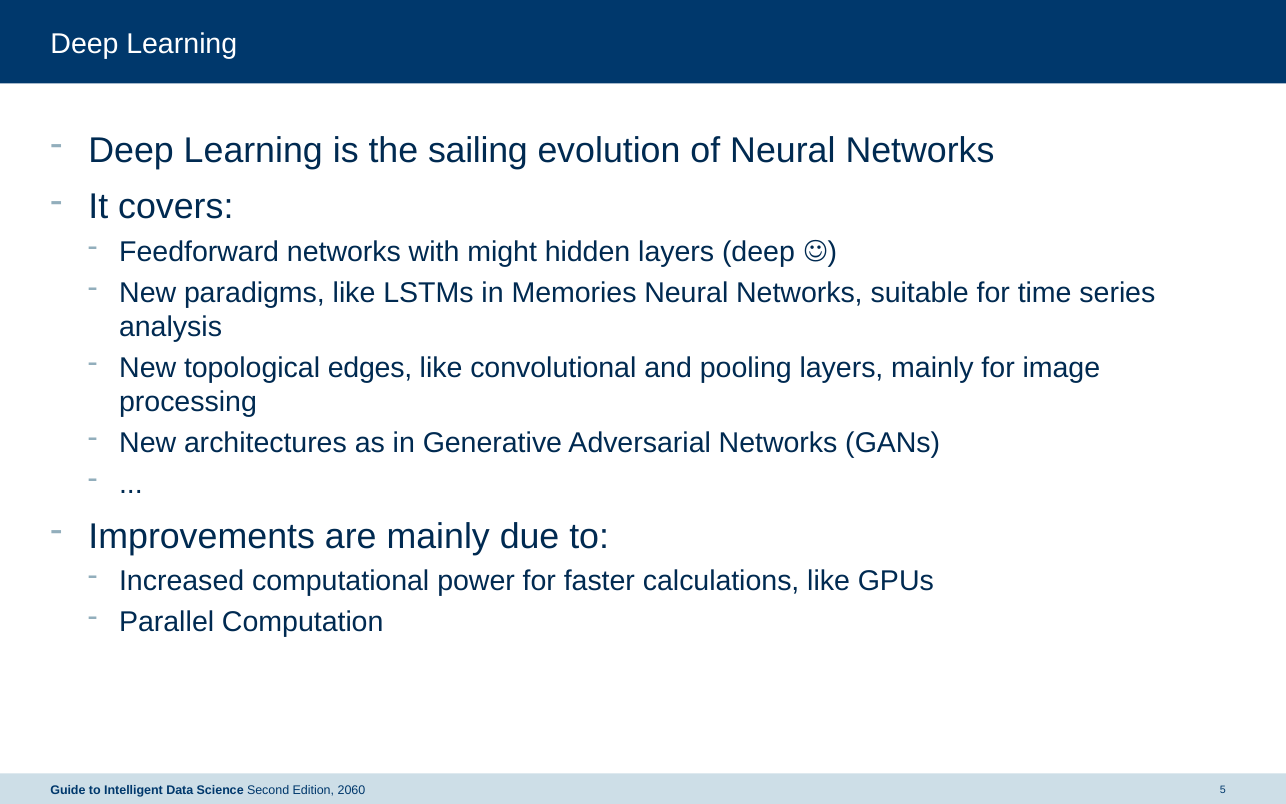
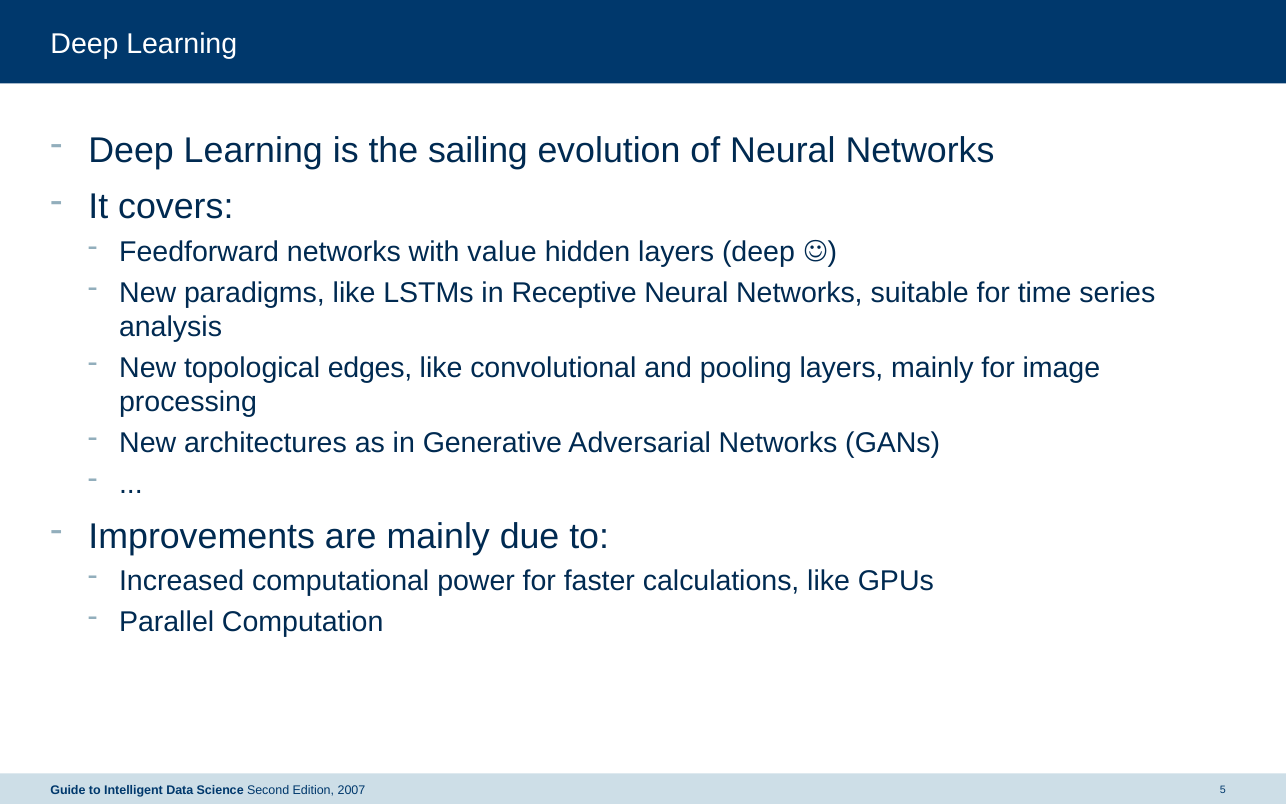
might: might -> value
Memories: Memories -> Receptive
2060: 2060 -> 2007
